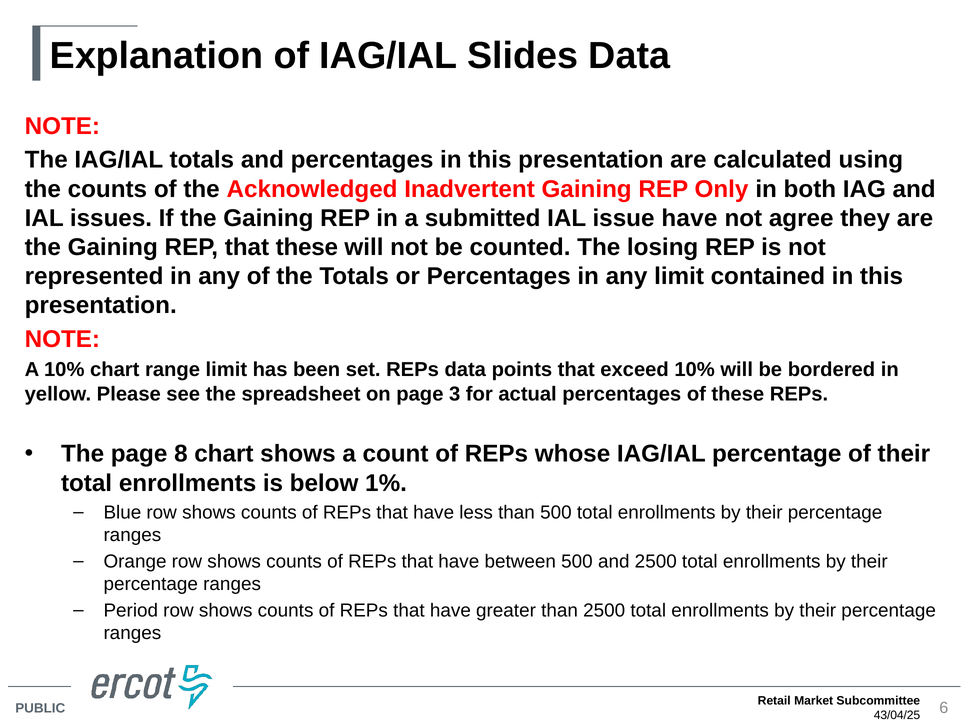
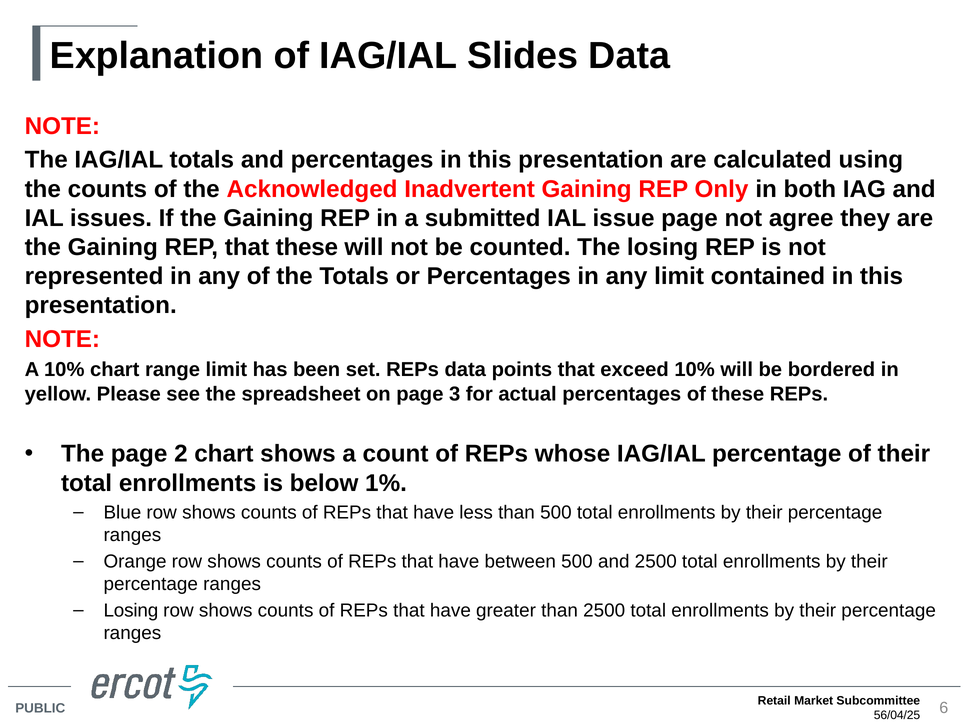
issue have: have -> page
8: 8 -> 2
Period at (131, 611): Period -> Losing
43/04/25: 43/04/25 -> 56/04/25
